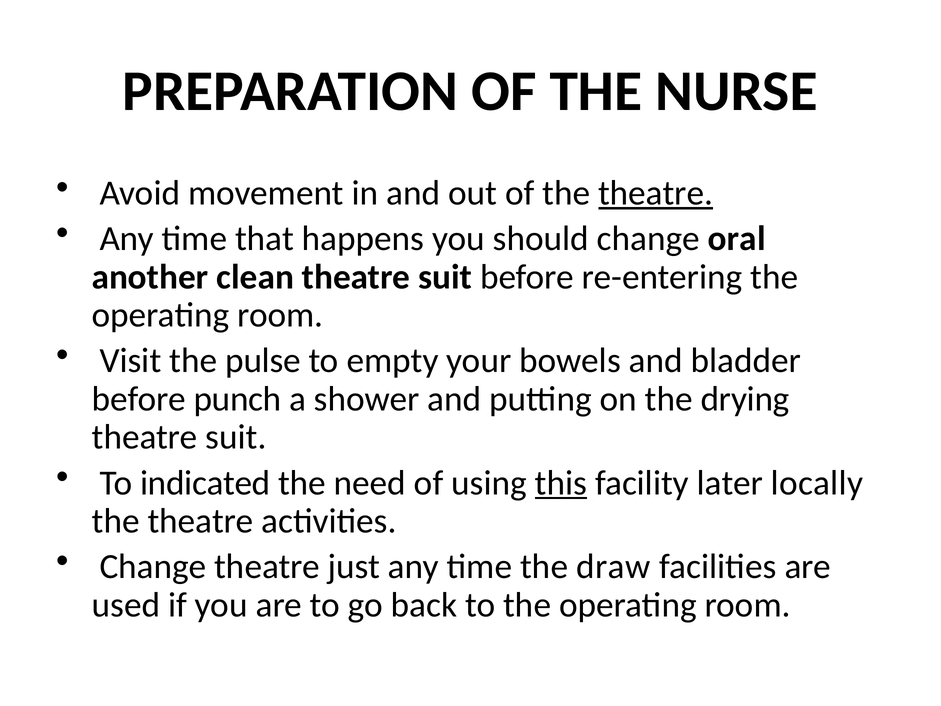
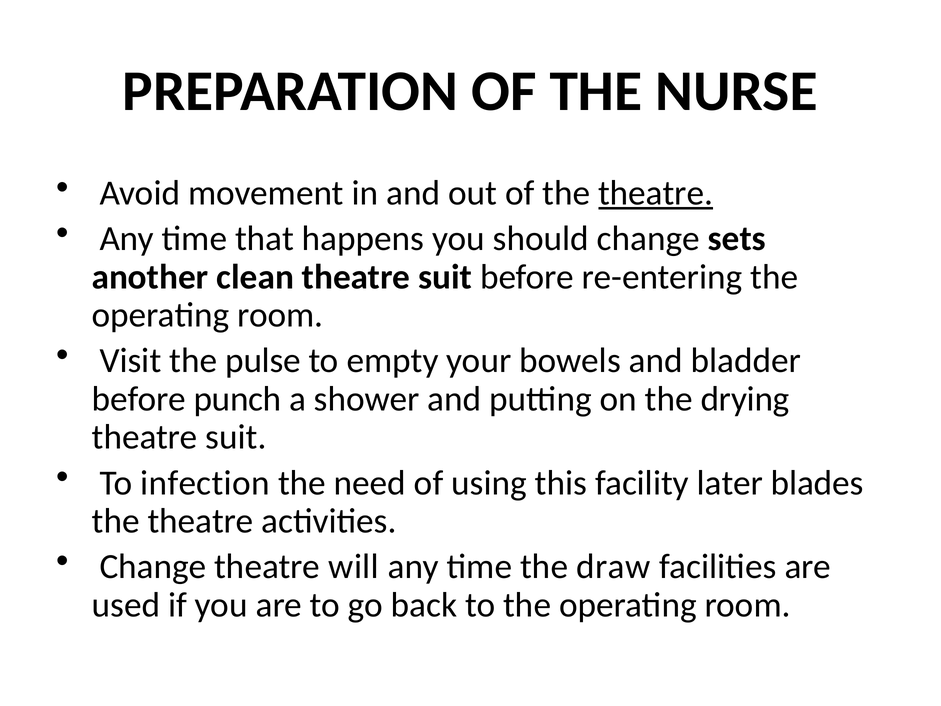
oral: oral -> sets
indicated: indicated -> infection
this underline: present -> none
locally: locally -> blades
just: just -> will
